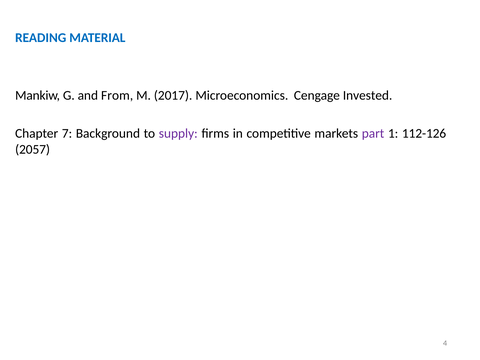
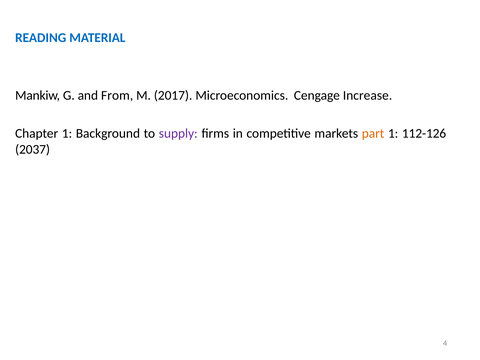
Invested: Invested -> Increase
Chapter 7: 7 -> 1
part colour: purple -> orange
2057: 2057 -> 2037
